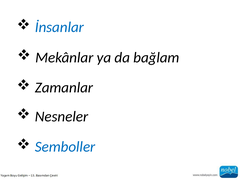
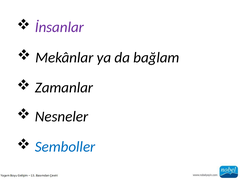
İnsanlar colour: blue -> purple
